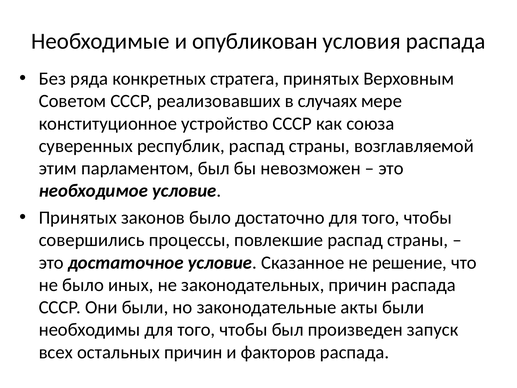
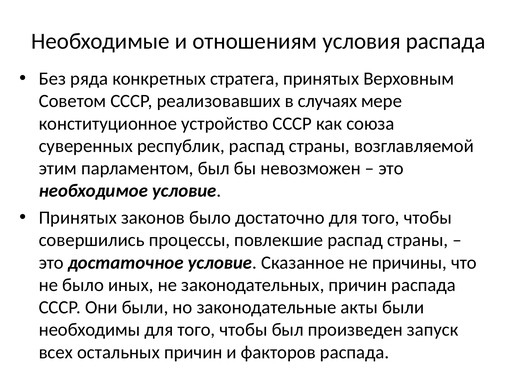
опубликован: опубликован -> отношениям
решение: решение -> причины
